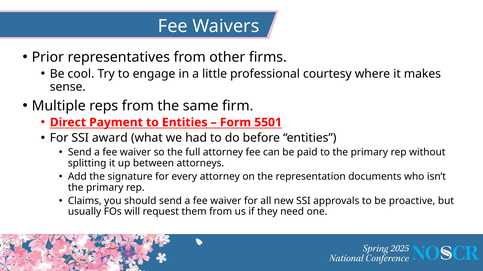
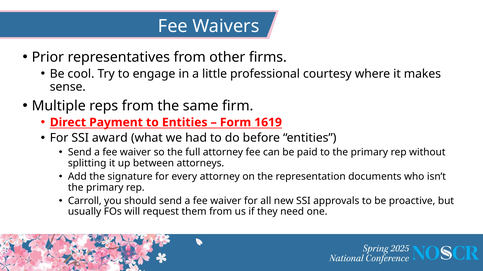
5501: 5501 -> 1619
Claims: Claims -> Carroll
